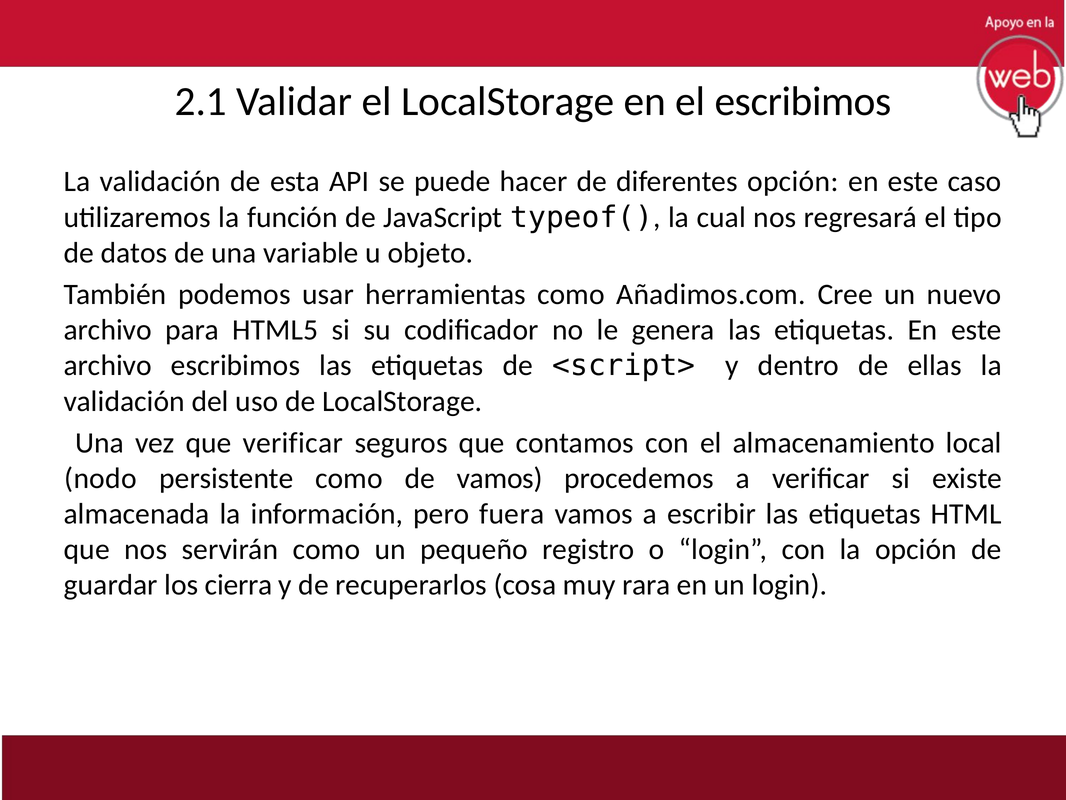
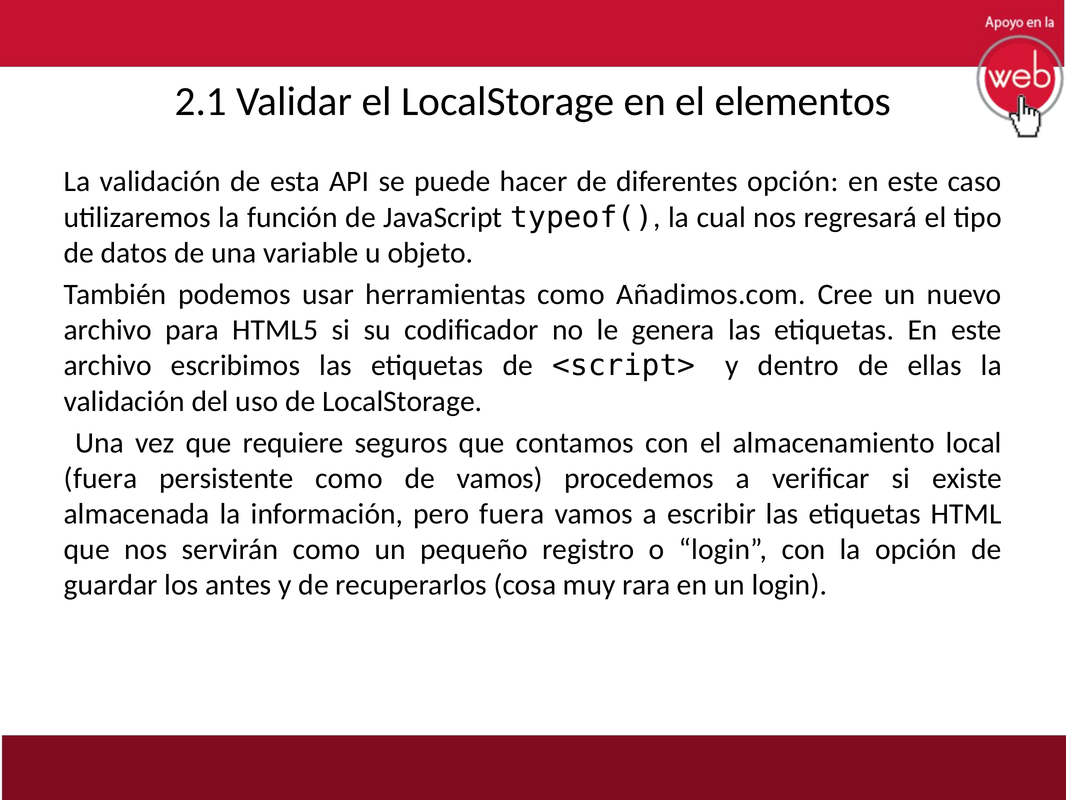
el escribimos: escribimos -> elementos
que verificar: verificar -> requiere
nodo at (100, 478): nodo -> fuera
cierra: cierra -> antes
